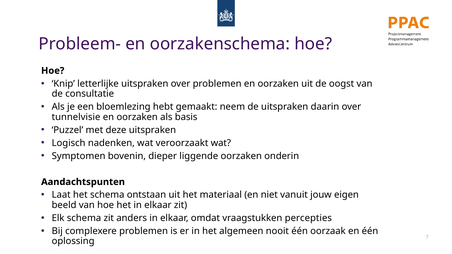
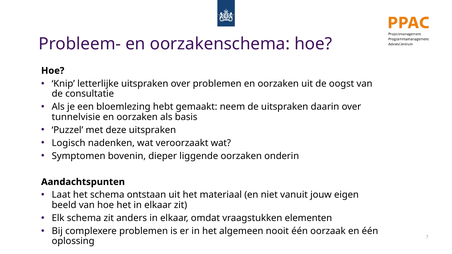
percepties: percepties -> elementen
